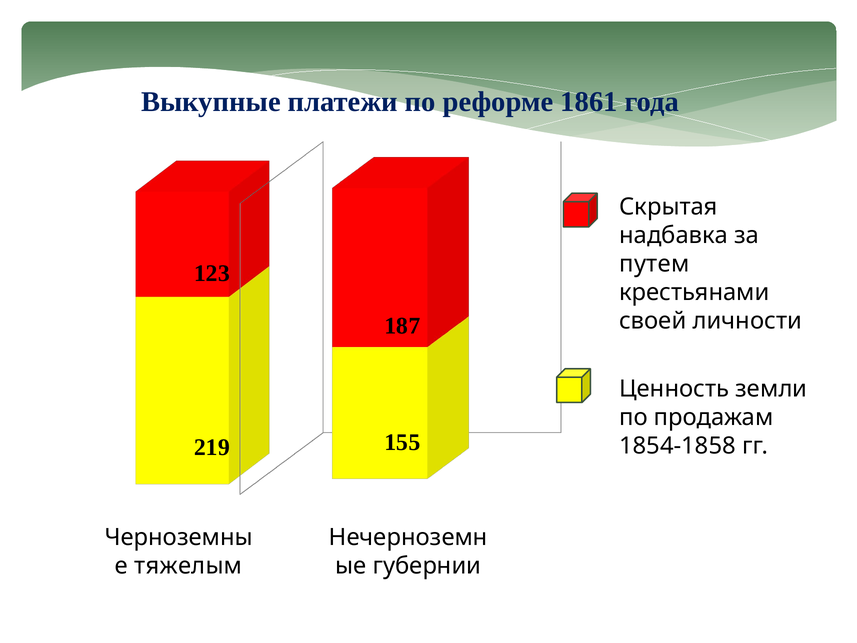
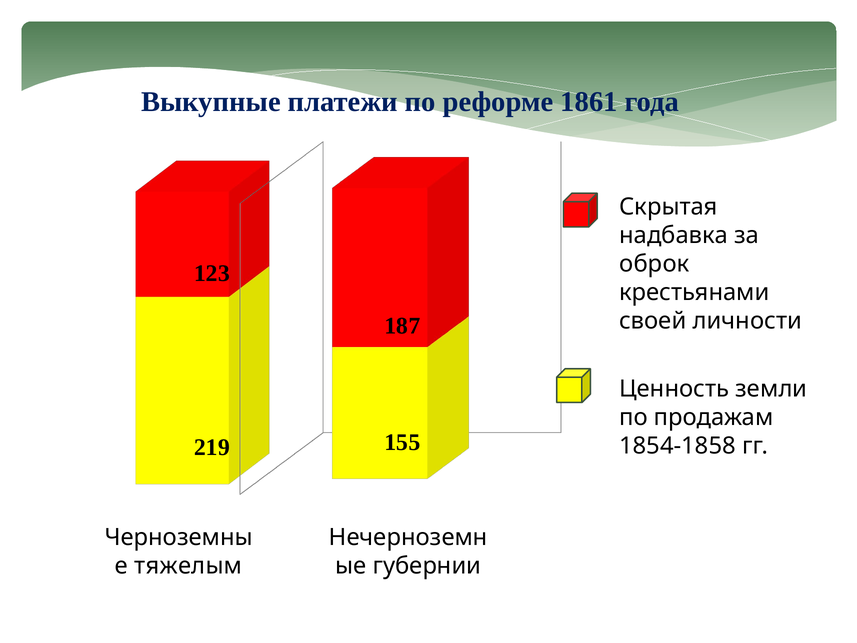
путем: путем -> оброк
